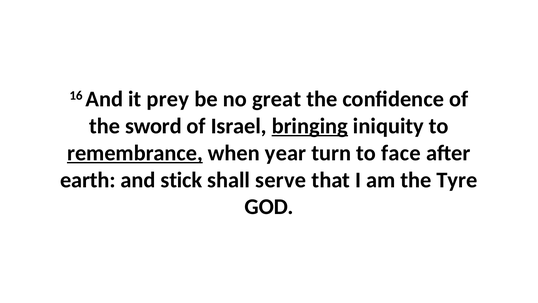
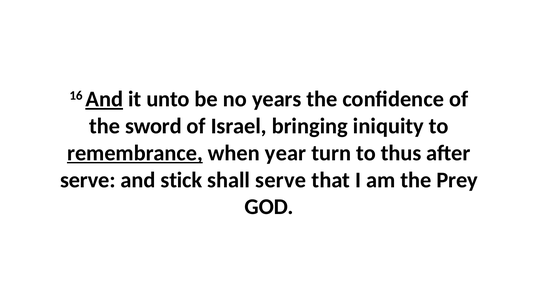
And at (104, 99) underline: none -> present
prey: prey -> unto
great: great -> years
bringing underline: present -> none
face: face -> thus
earth at (88, 180): earth -> serve
Tyre: Tyre -> Prey
